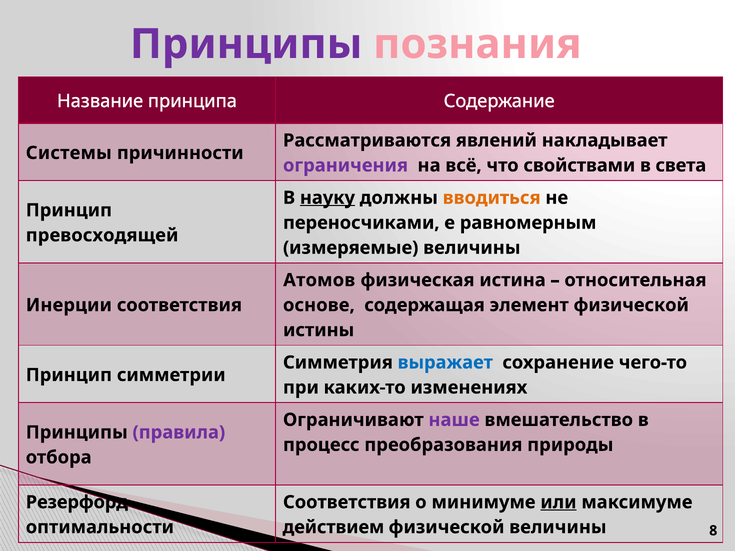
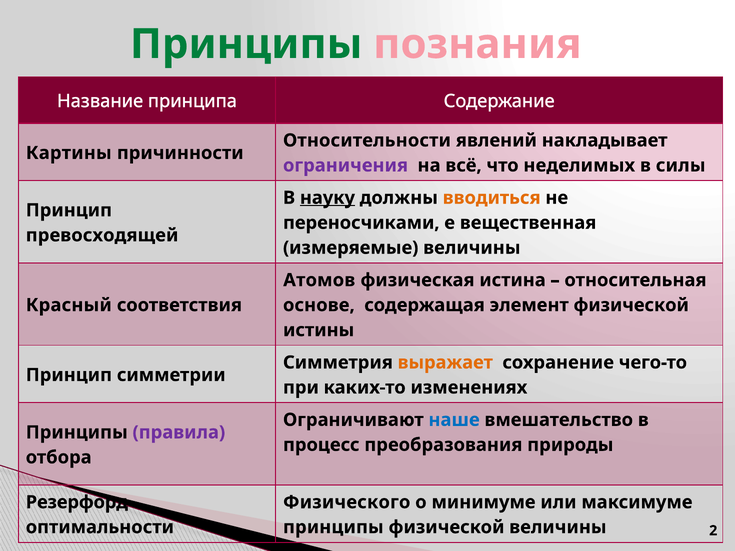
Принципы at (246, 44) colour: purple -> green
Рассматриваются: Рассматриваются -> Относительности
Системы: Системы -> Картины
свойствами: свойствами -> неделимых
света: света -> силы
равномерным: равномерным -> вещественная
Инерции: Инерции -> Красный
выражает colour: blue -> orange
наше colour: purple -> blue
Соответствия at (347, 502): Соответствия -> Физического
или underline: present -> none
действием at (333, 527): действием -> принципы
8: 8 -> 2
